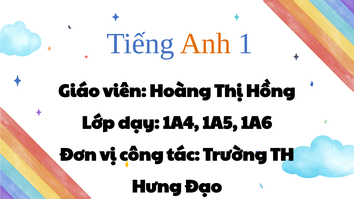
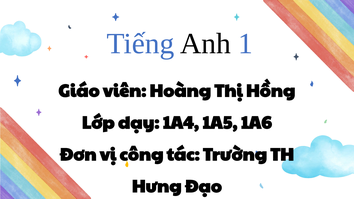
Anh colour: orange -> black
